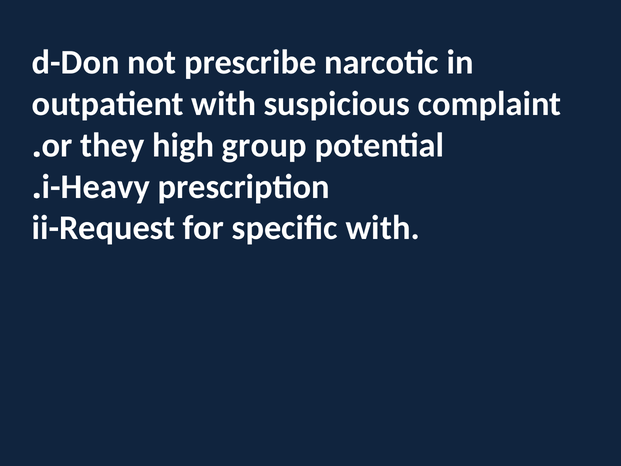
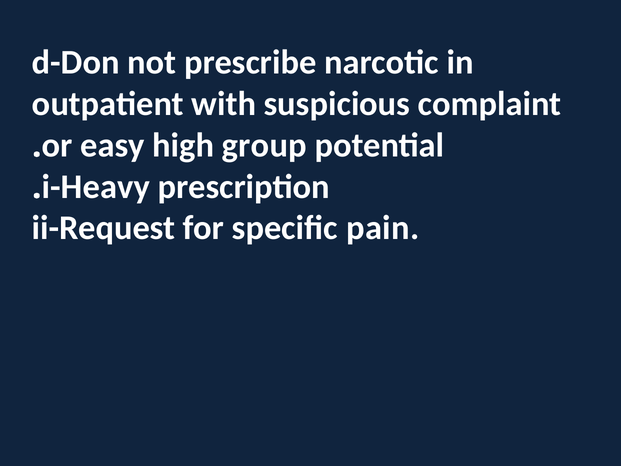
they: they -> easy
specific with: with -> pain
